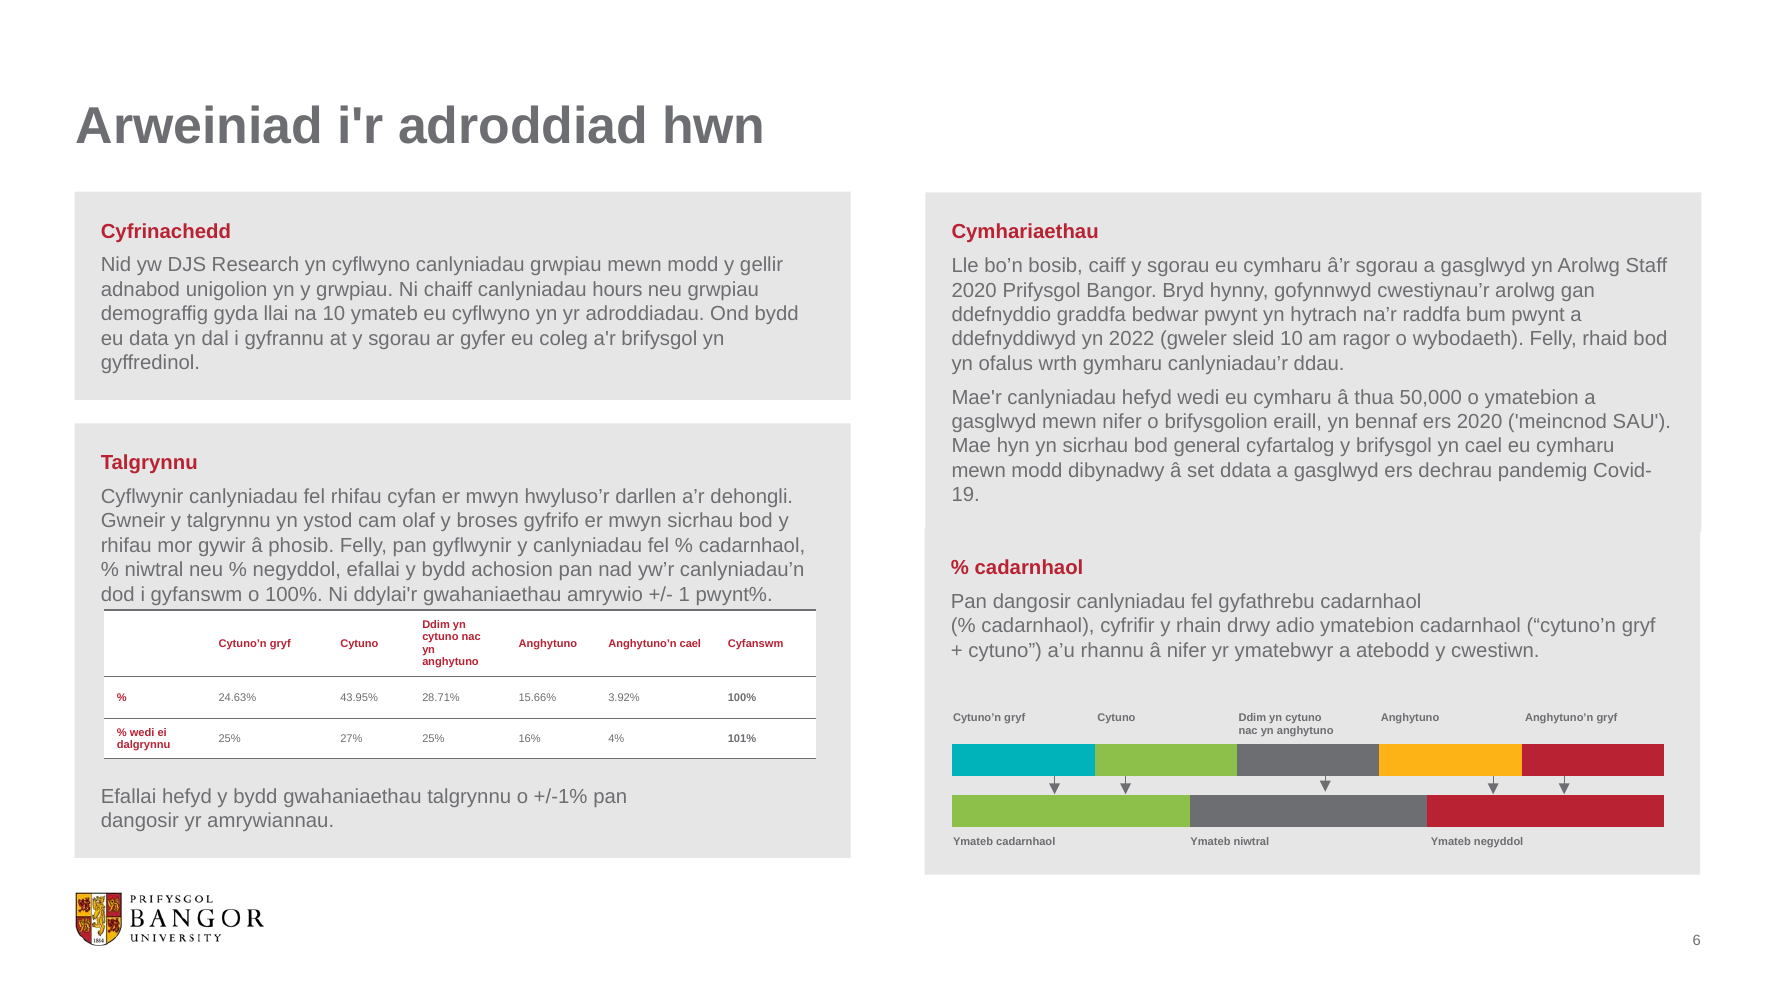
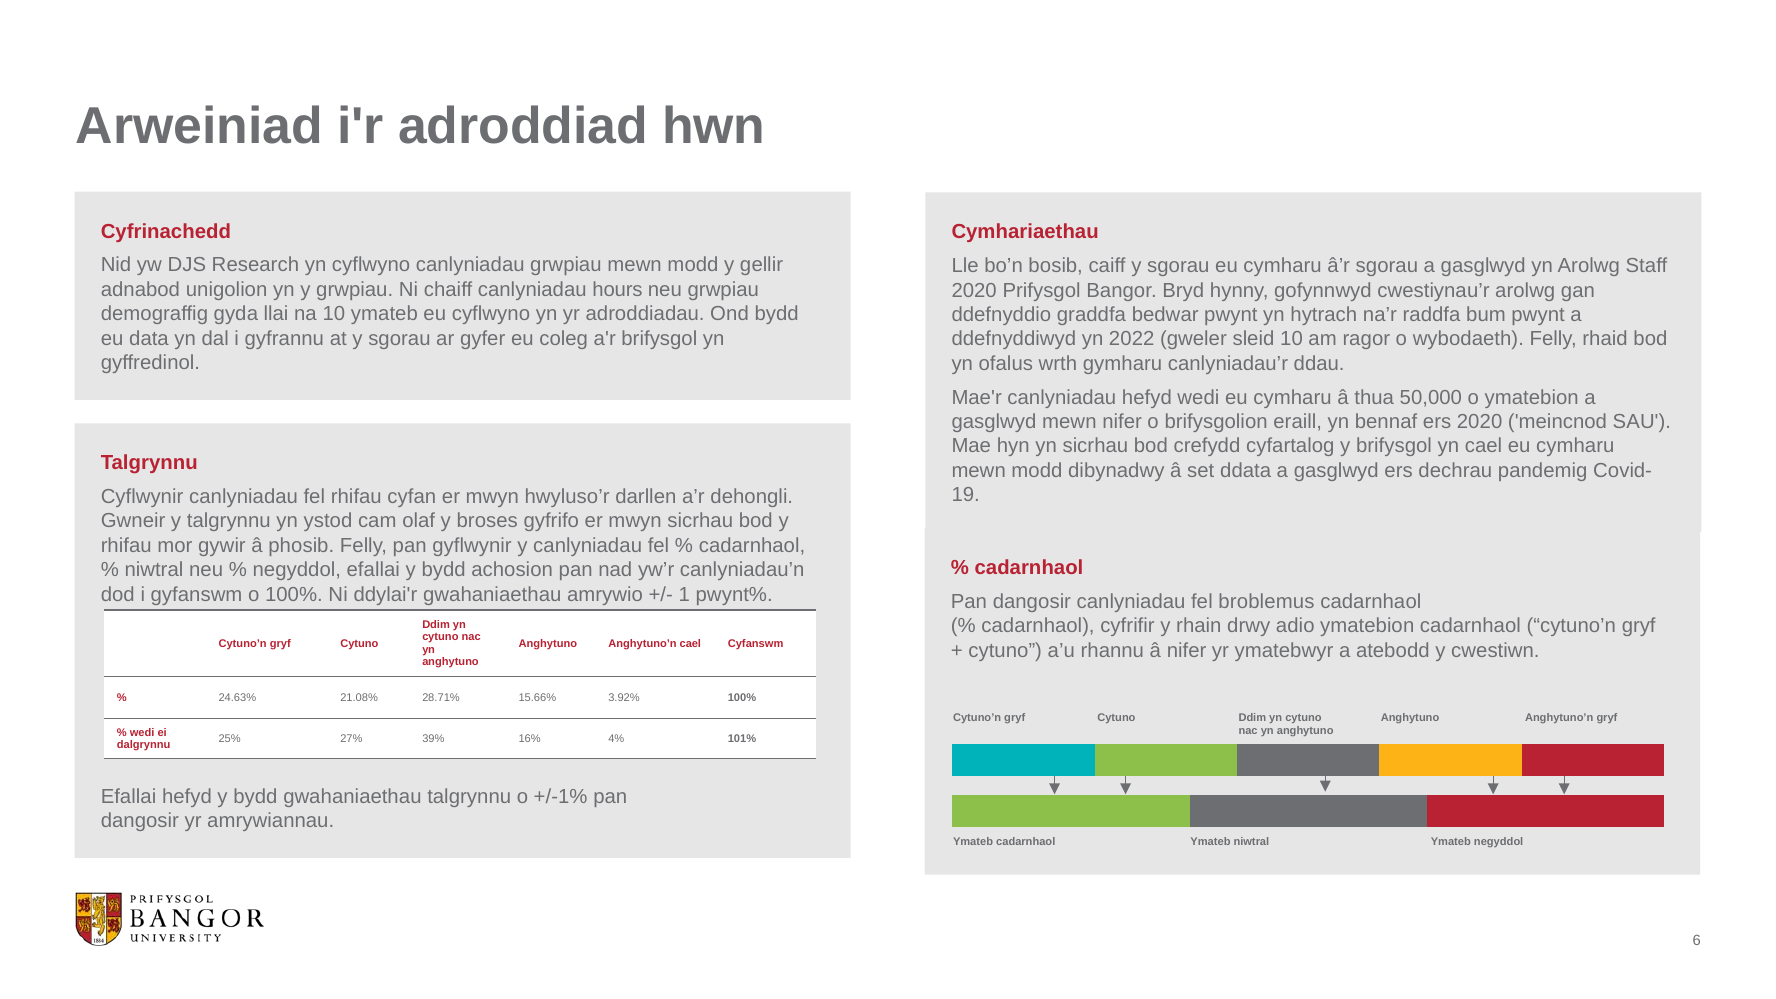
general: general -> crefydd
gyfathrebu: gyfathrebu -> broblemus
43.95%: 43.95% -> 21.08%
27% 25%: 25% -> 39%
